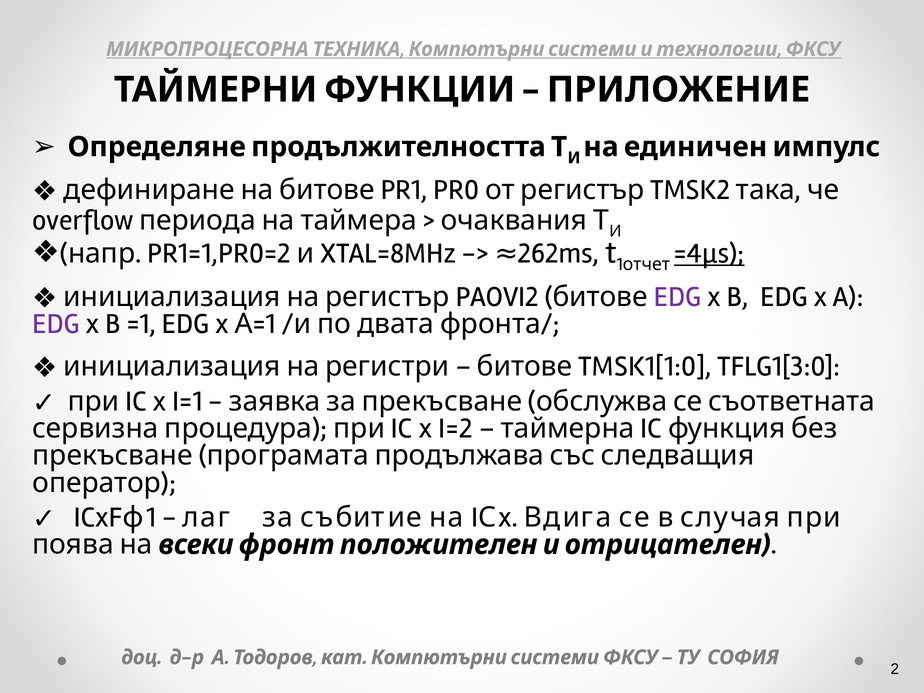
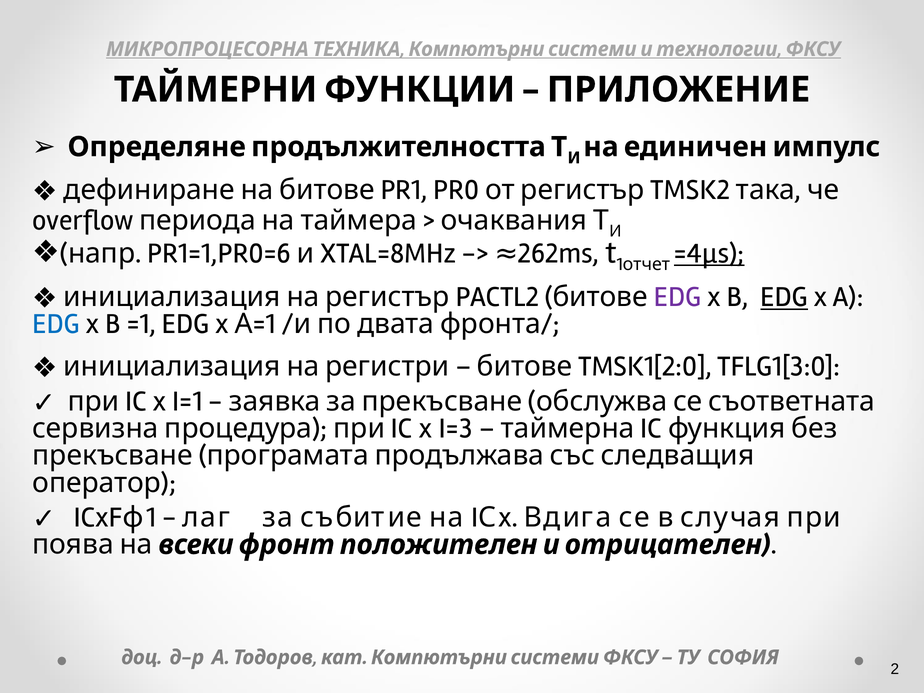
PR1=1,PR0=2: PR1=1,PR0=2 -> PR1=1,PR0=6
PAOVI2: PAOVI2 -> PACTL2
EDG at (784, 297) underline: none -> present
EDG at (56, 324) colour: purple -> blue
TMSK1[1:0: TMSK1[1:0 -> TMSK1[2:0
I=2: I=2 -> I=3
